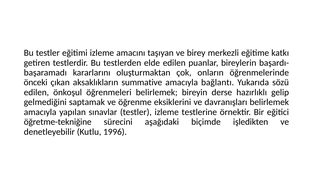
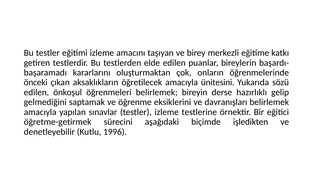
summative: summative -> öğretilecek
bağlantı: bağlantı -> ünitesini
öğretme-tekniğine: öğretme-tekniğine -> öğretme-getirmek
